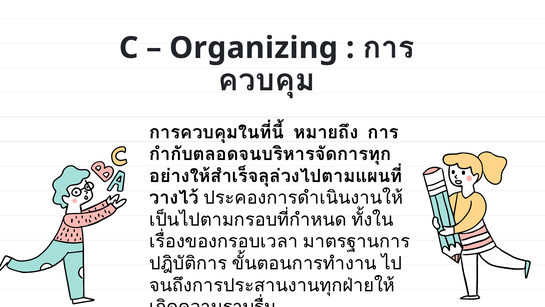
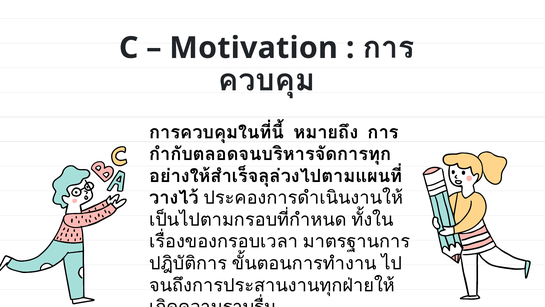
Organizing: Organizing -> Motivation
